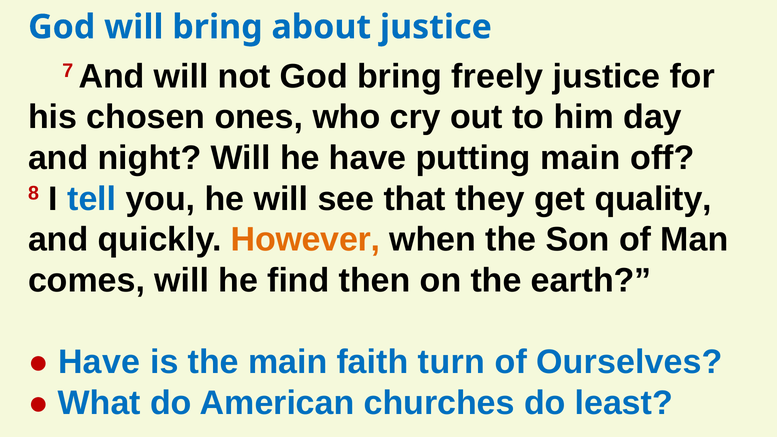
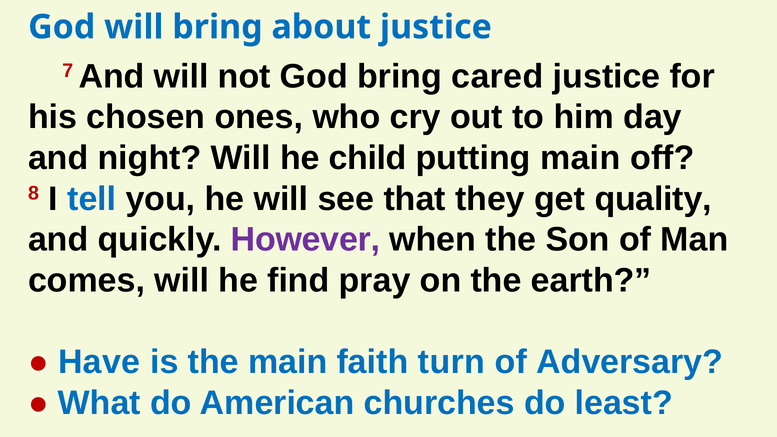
freely: freely -> cared
he have: have -> child
However colour: orange -> purple
then: then -> pray
Ourselves: Ourselves -> Adversary
